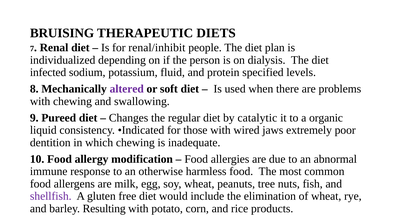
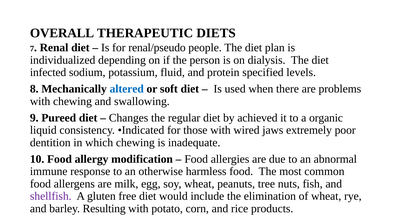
BRUISING: BRUISING -> OVERALL
renal/inhibit: renal/inhibit -> renal/pseudo
altered colour: purple -> blue
catalytic: catalytic -> achieved
